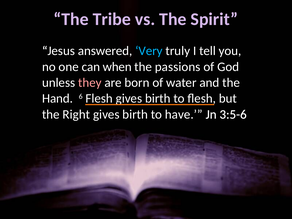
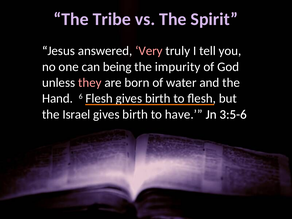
Very colour: light blue -> pink
when: when -> being
passions: passions -> impurity
Right: Right -> Israel
